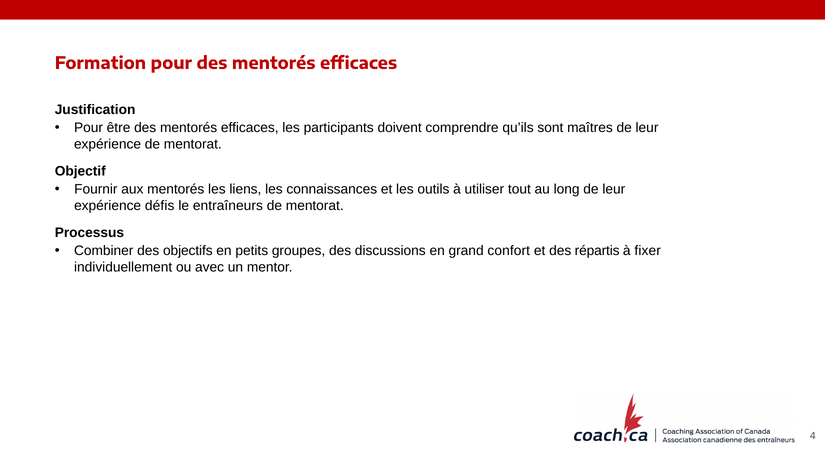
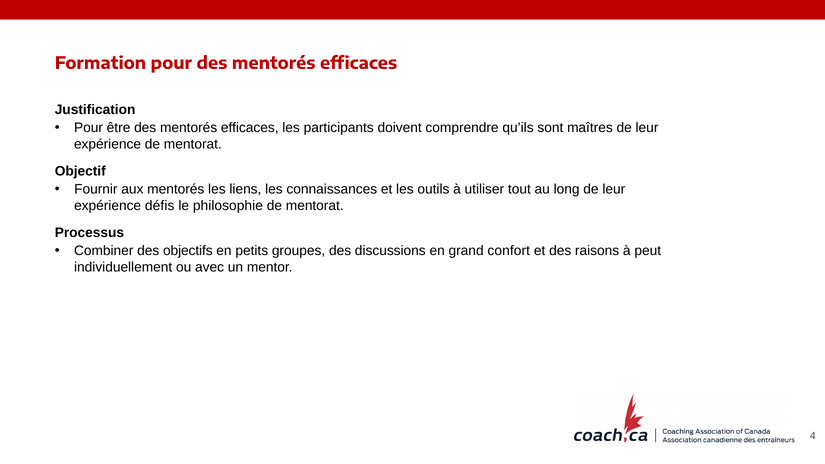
entraîneurs: entraîneurs -> philosophie
répartis: répartis -> raisons
fixer: fixer -> peut
